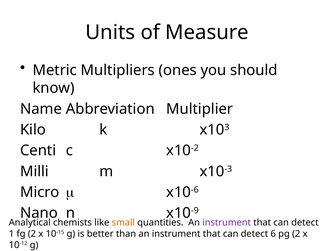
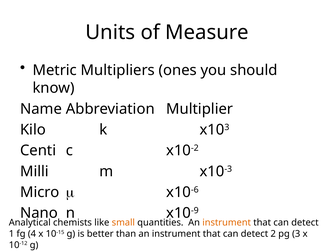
instrument at (227, 222) colour: purple -> orange
fg 2: 2 -> 4
6: 6 -> 2
pg 2: 2 -> 3
